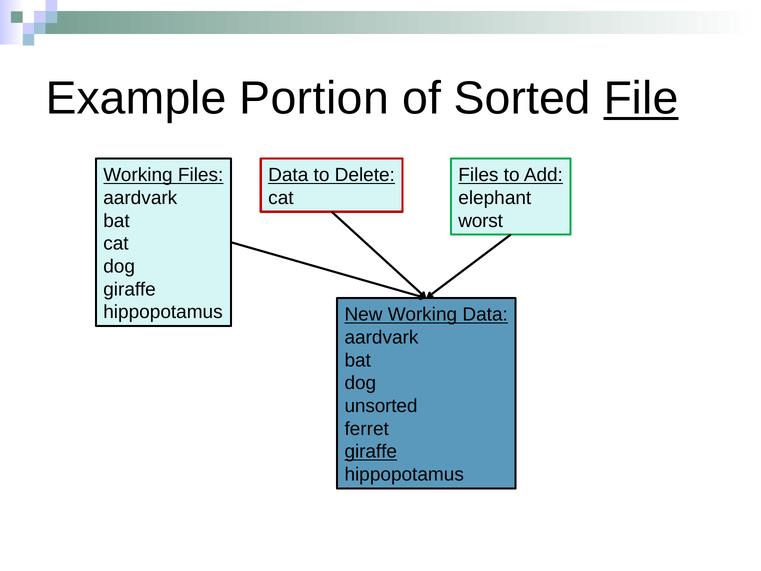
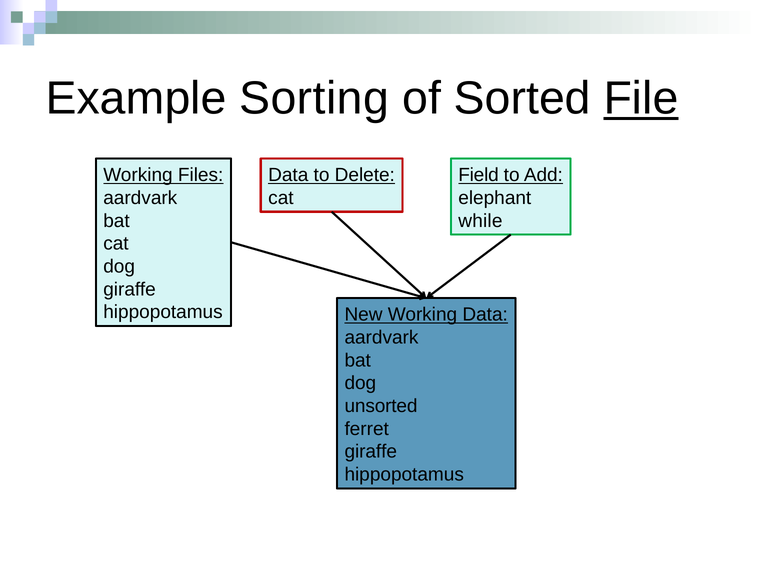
Portion: Portion -> Sorting
Files at (478, 175): Files -> Field
worst: worst -> while
giraffe at (371, 451) underline: present -> none
